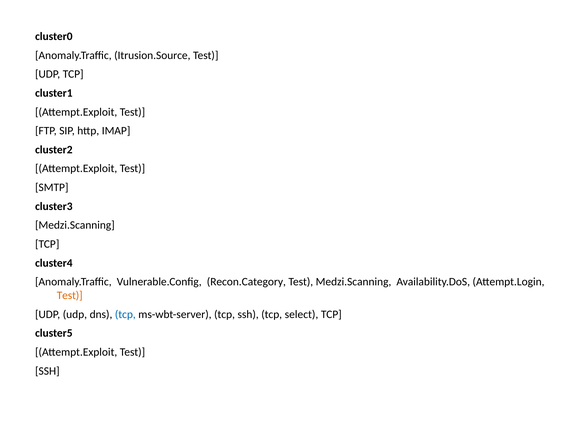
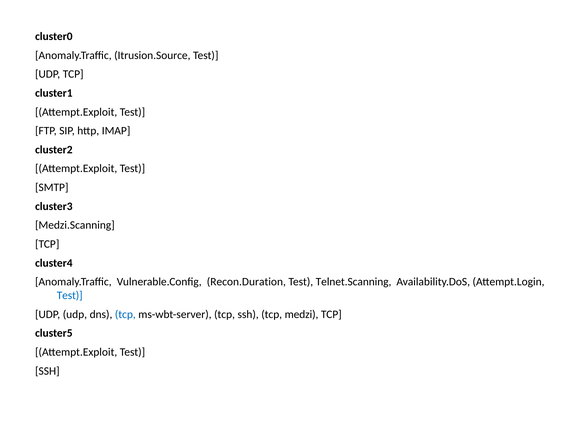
Recon.Category: Recon.Category -> Recon.Duration
Test Medzi.Scanning: Medzi.Scanning -> Telnet.Scanning
Test at (70, 295) colour: orange -> blue
select: select -> medzi
